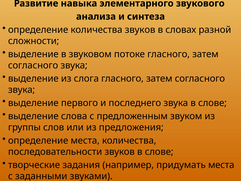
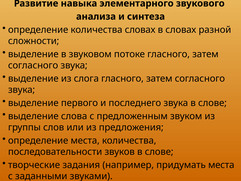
количества звуков: звуков -> словах
